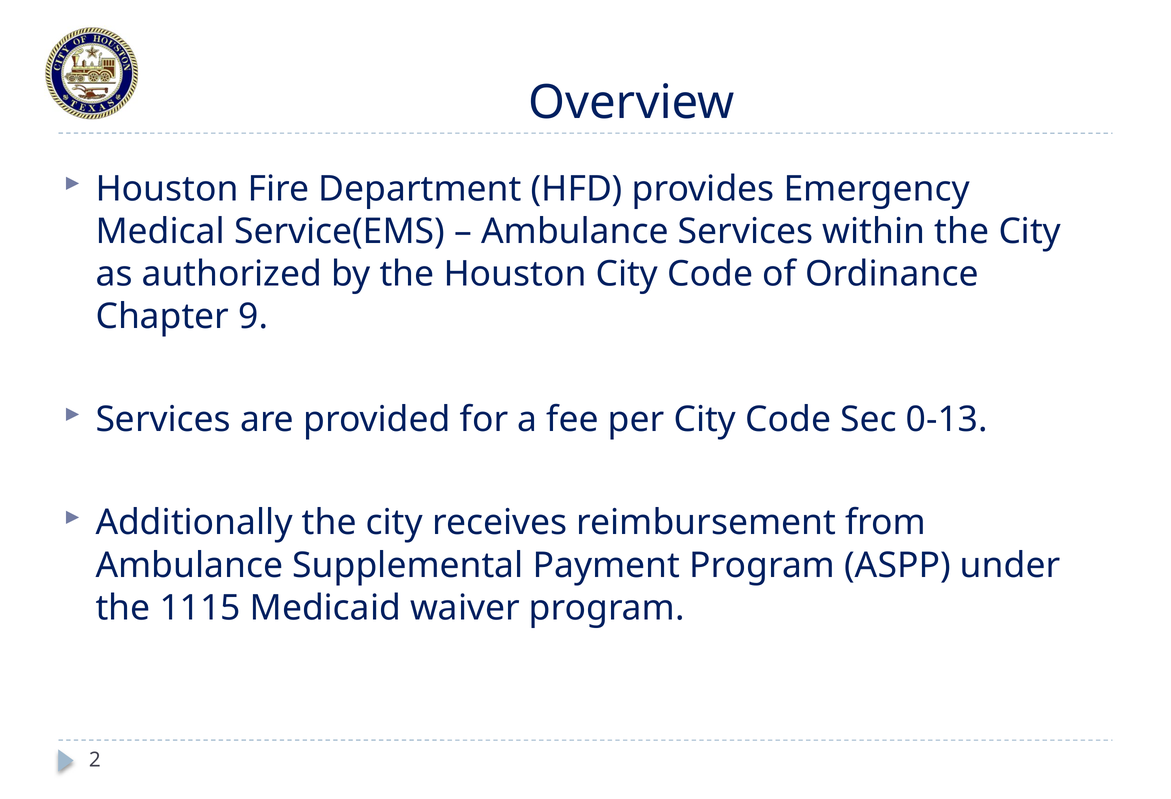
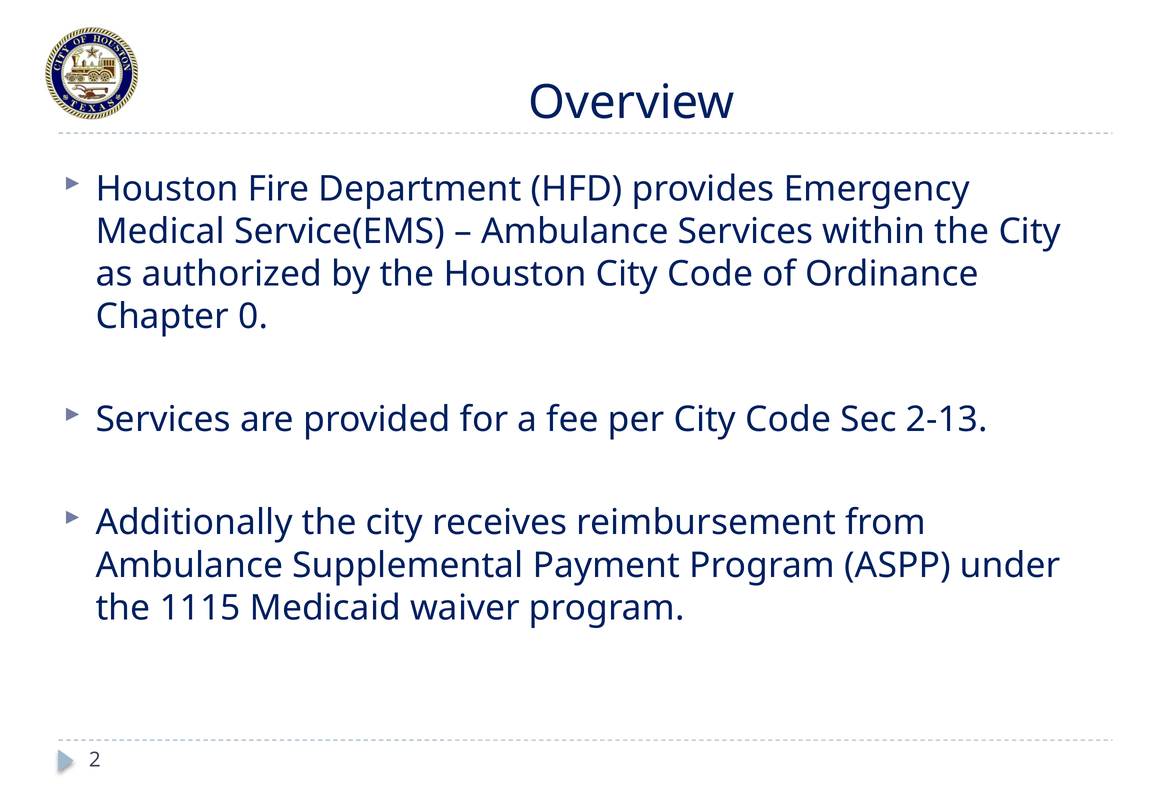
9: 9 -> 0
0-13: 0-13 -> 2-13
